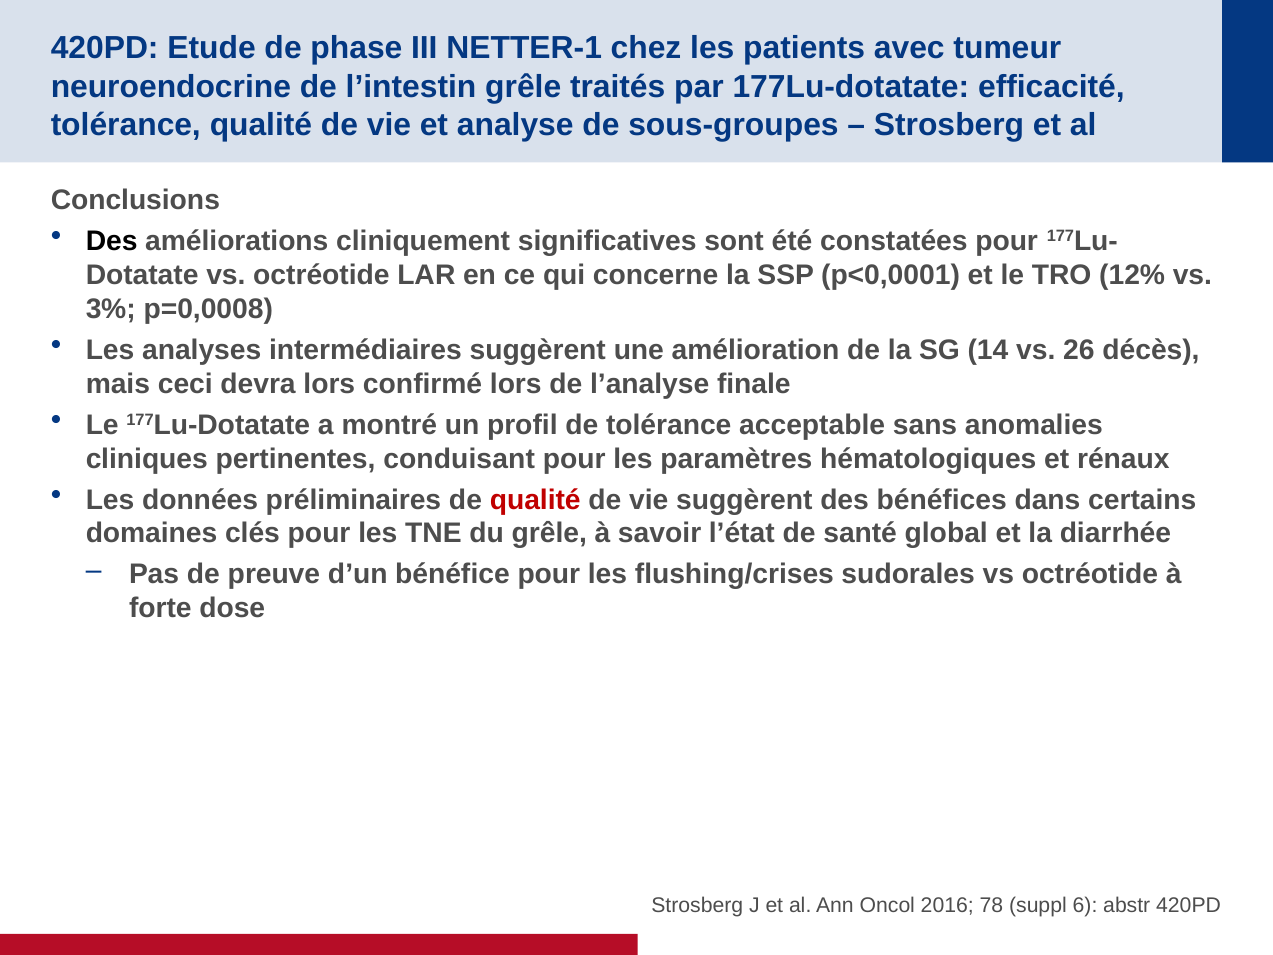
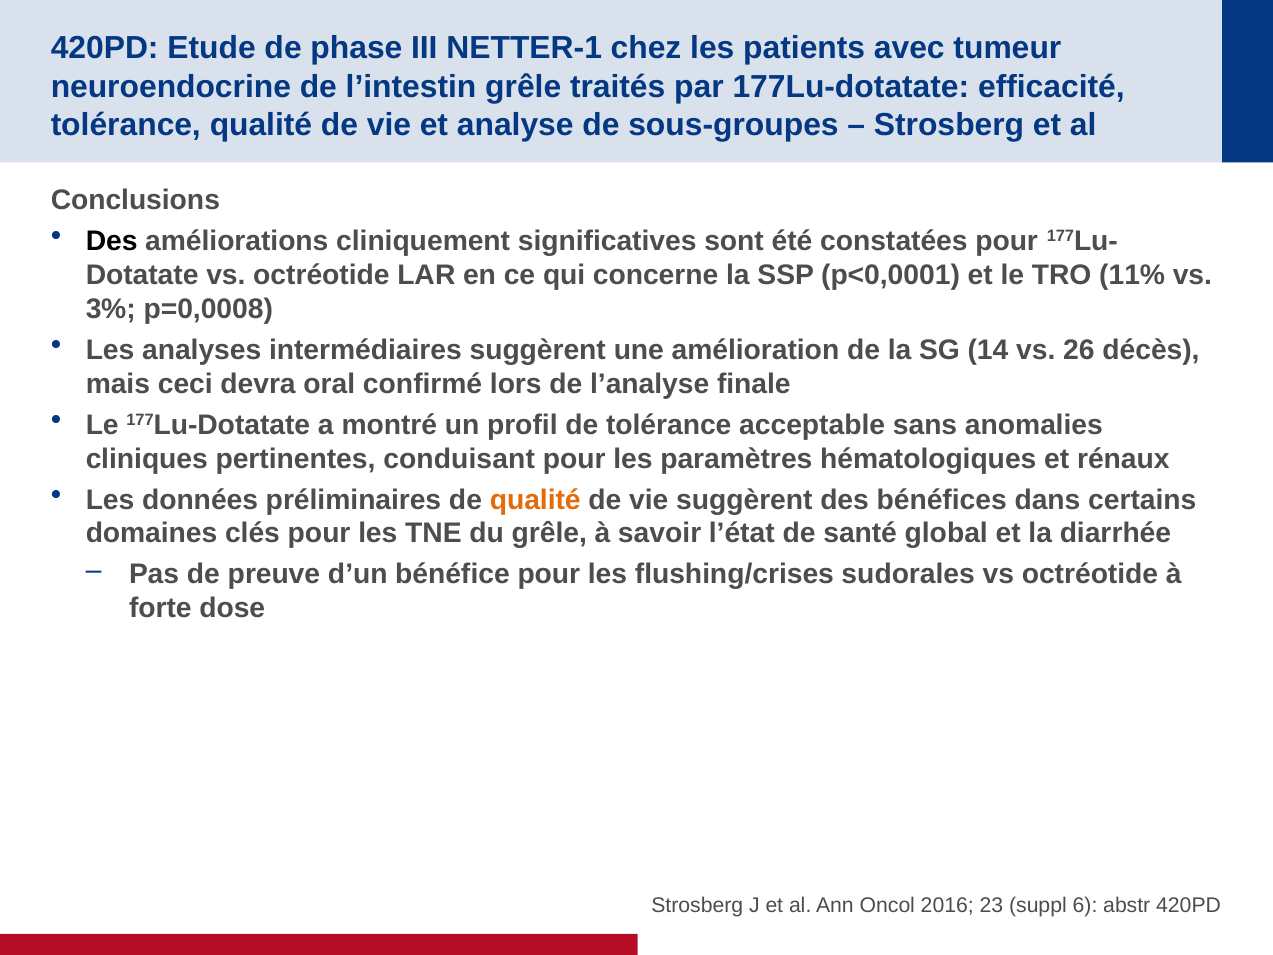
12%: 12% -> 11%
devra lors: lors -> oral
qualité at (535, 500) colour: red -> orange
78: 78 -> 23
